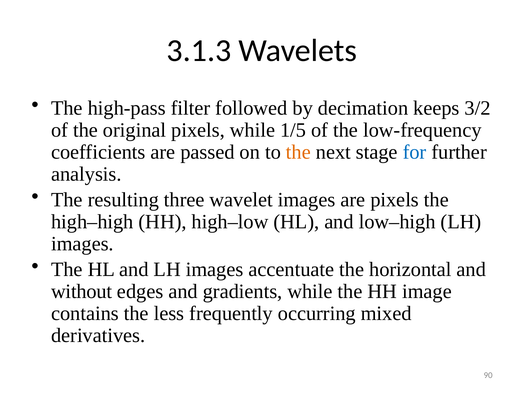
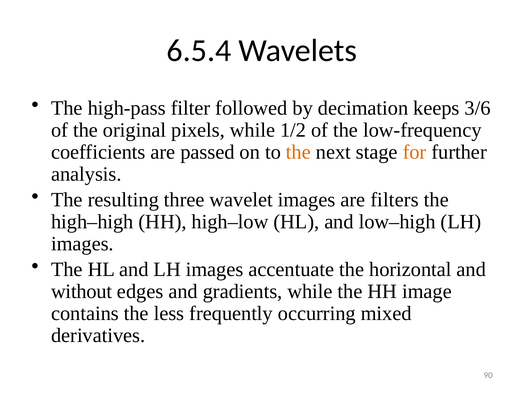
3.1.3: 3.1.3 -> 6.5.4
3/2: 3/2 -> 3/6
1/5: 1/5 -> 1/2
for colour: blue -> orange
are pixels: pixels -> filters
